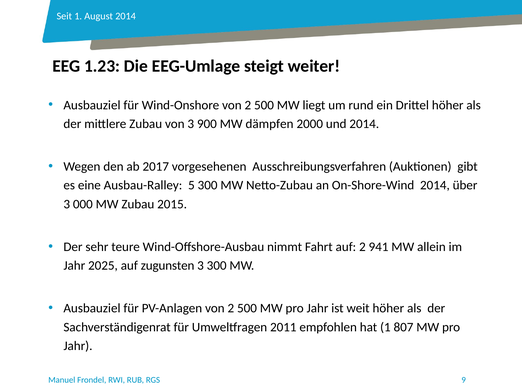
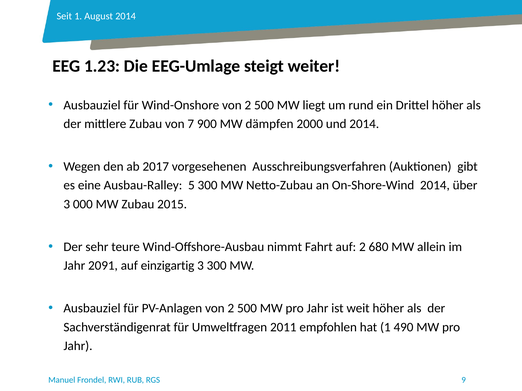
von 3: 3 -> 7
941: 941 -> 680
2025: 2025 -> 2091
zugunsten: zugunsten -> einzigartig
807: 807 -> 490
